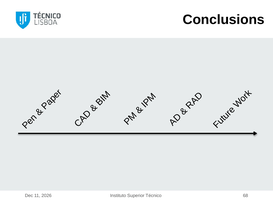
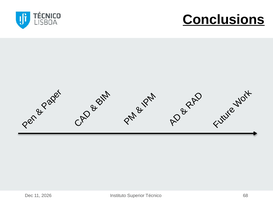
Conclusions underline: none -> present
